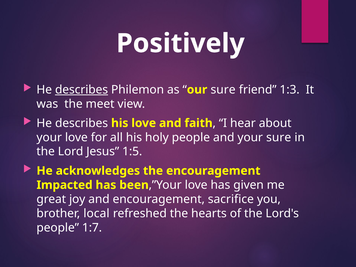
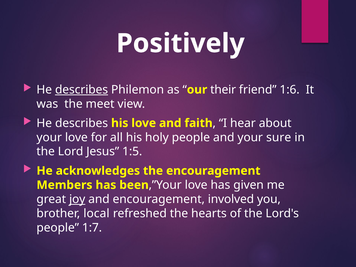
our sure: sure -> their
1:3: 1:3 -> 1:6
Impacted: Impacted -> Members
joy underline: none -> present
sacrifice: sacrifice -> involved
